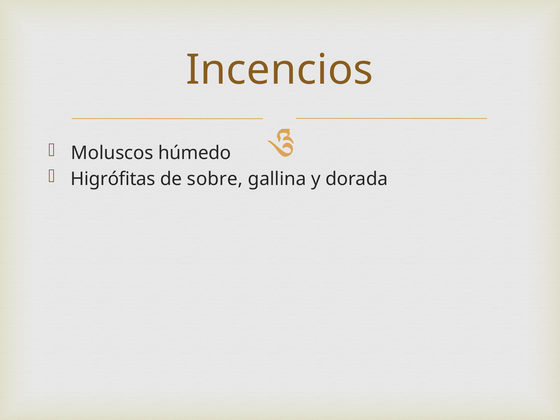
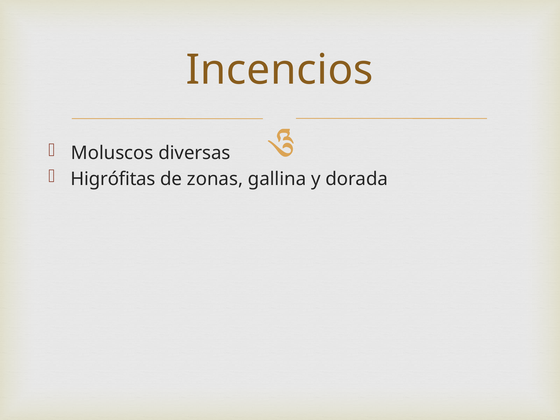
húmedo: húmedo -> diversas
sobre: sobre -> zonas
